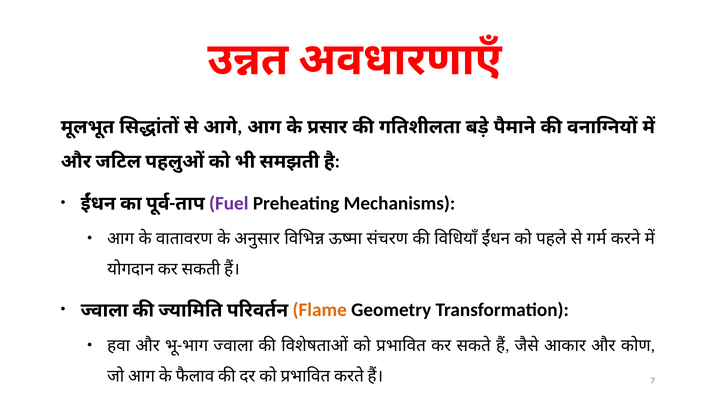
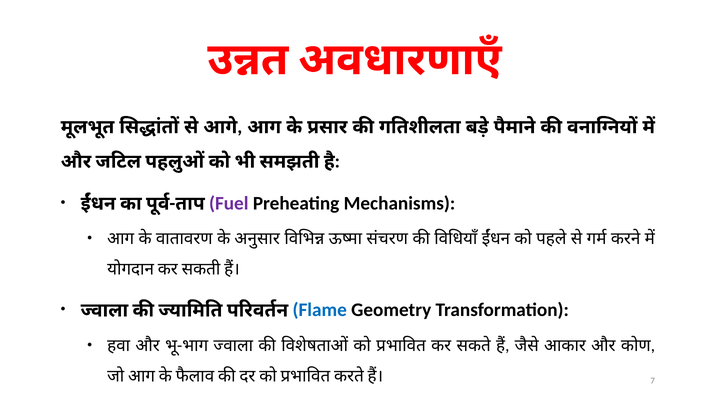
Flame colour: orange -> blue
